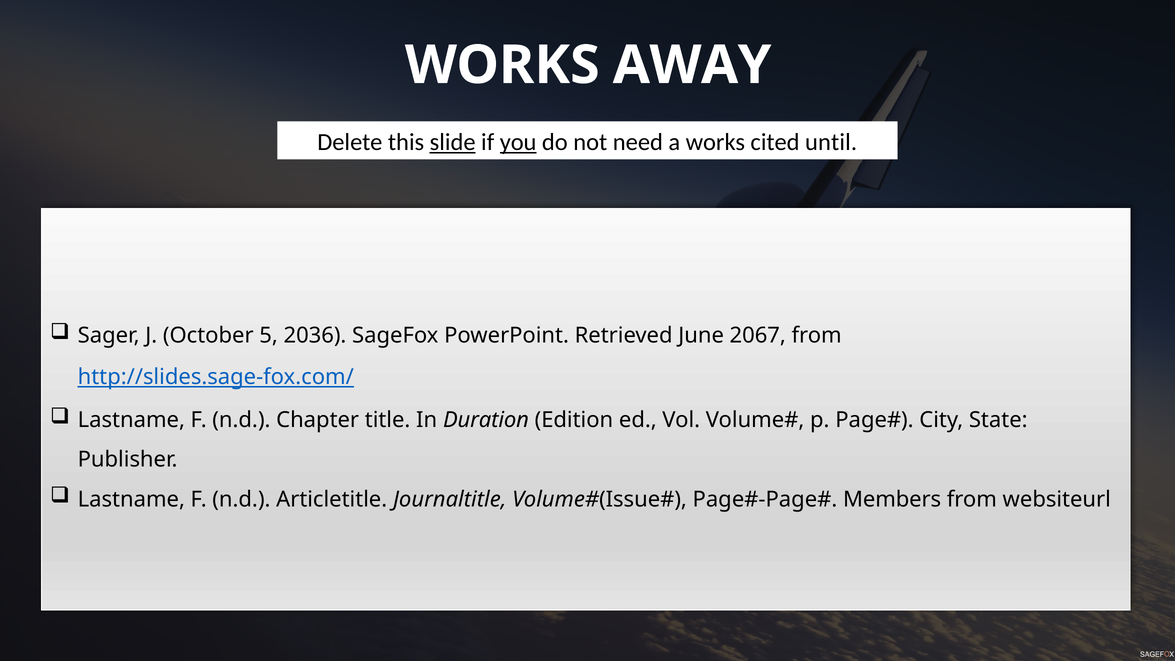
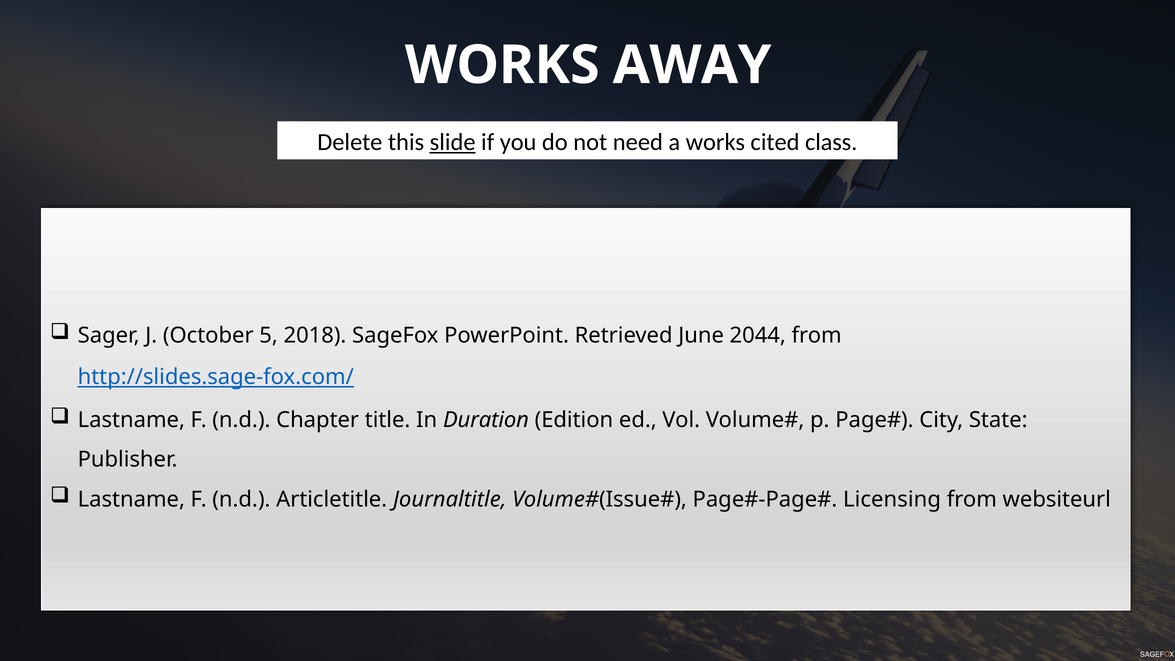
you underline: present -> none
until: until -> class
2036: 2036 -> 2018
2067: 2067 -> 2044
Members: Members -> Licensing
